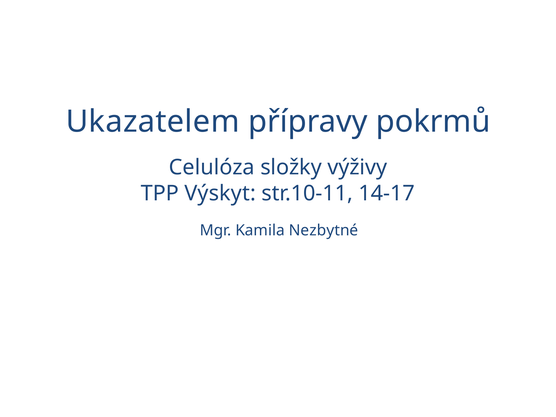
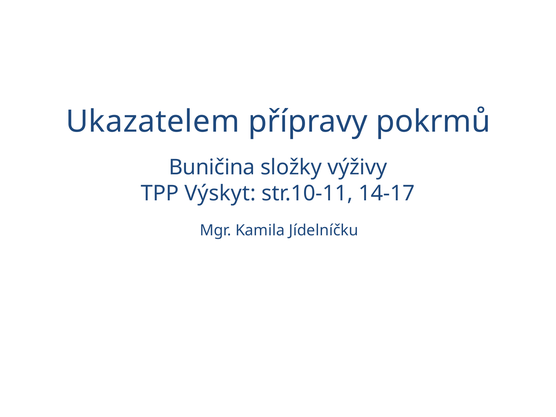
Celulóza: Celulóza -> Buničina
Nezbytné: Nezbytné -> Jídelníčku
